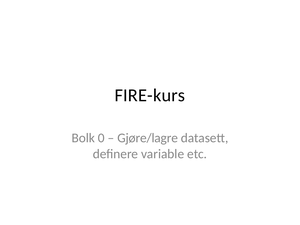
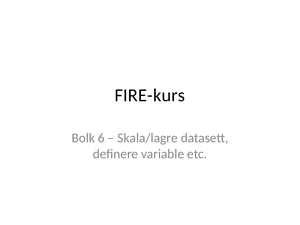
0: 0 -> 6
Gjøre/lagre: Gjøre/lagre -> Skala/lagre
